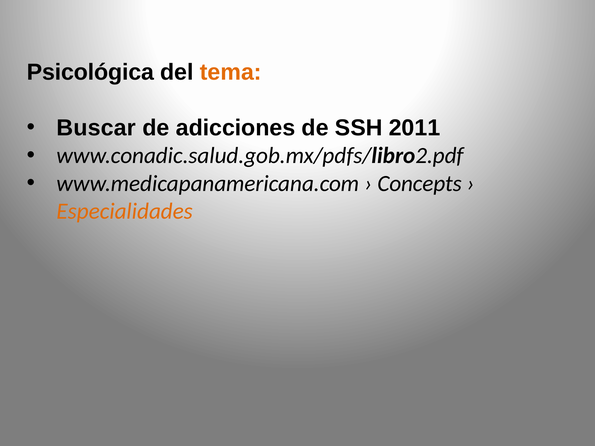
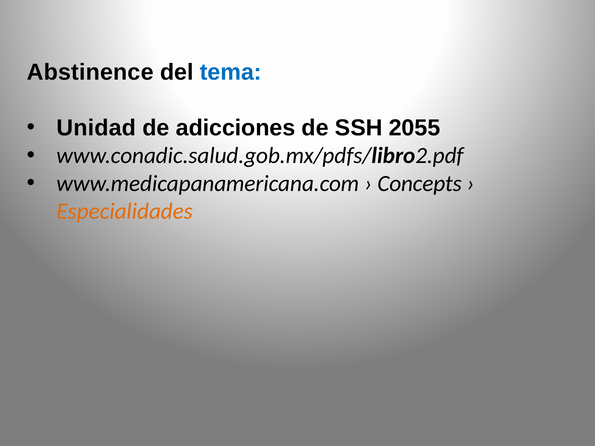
Psicológica: Psicológica -> Abstinence
tema colour: orange -> blue
Buscar: Buscar -> Unidad
2011: 2011 -> 2055
